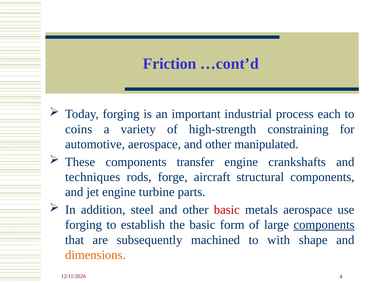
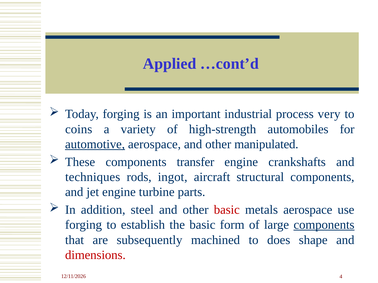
Friction: Friction -> Applied
each: each -> very
constraining: constraining -> automobiles
automotive underline: none -> present
forge: forge -> ingot
with: with -> does
dimensions colour: orange -> red
